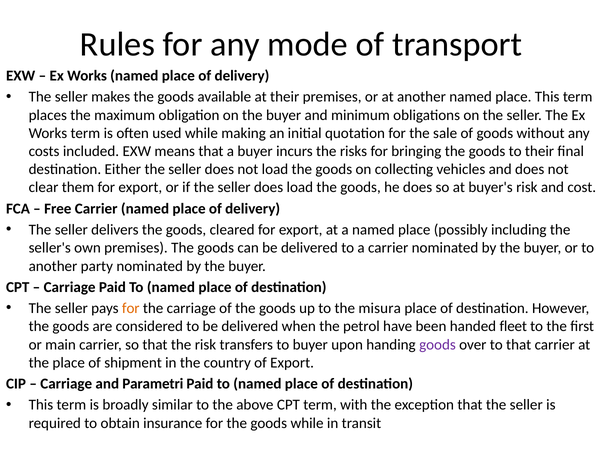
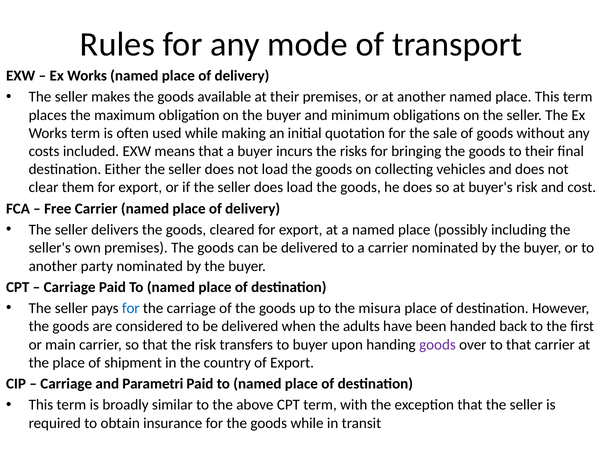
for at (131, 308) colour: orange -> blue
petrol: petrol -> adults
fleet: fleet -> back
